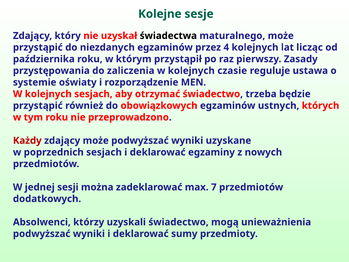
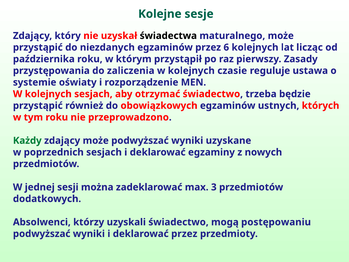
4: 4 -> 6
Każdy colour: red -> green
7: 7 -> 3
unieważnienia: unieważnienia -> postępowaniu
deklarować sumy: sumy -> przez
